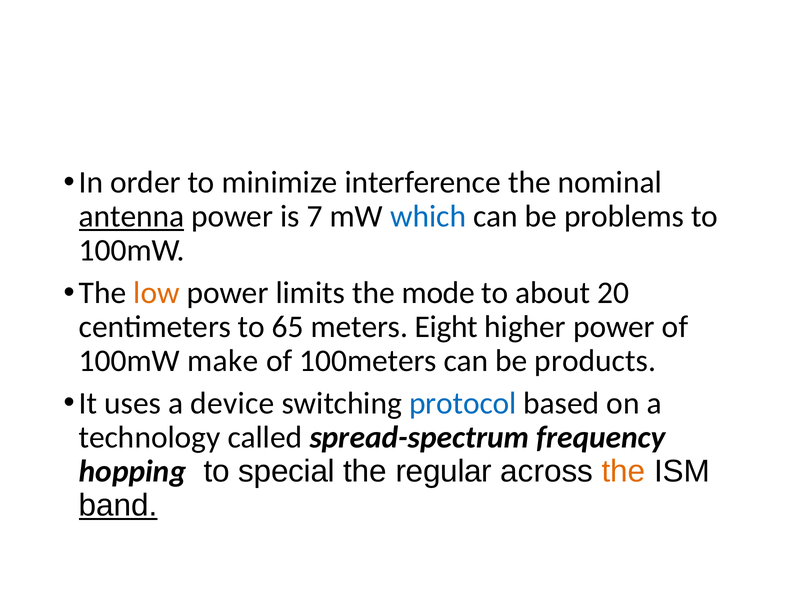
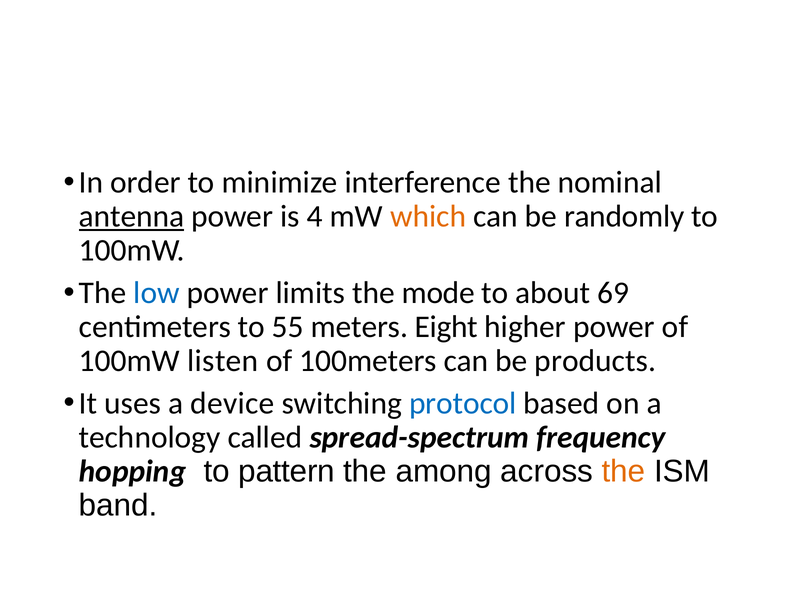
7: 7 -> 4
which colour: blue -> orange
problems: problems -> randomly
low colour: orange -> blue
20: 20 -> 69
65: 65 -> 55
make: make -> listen
special: special -> pattern
regular: regular -> among
band underline: present -> none
